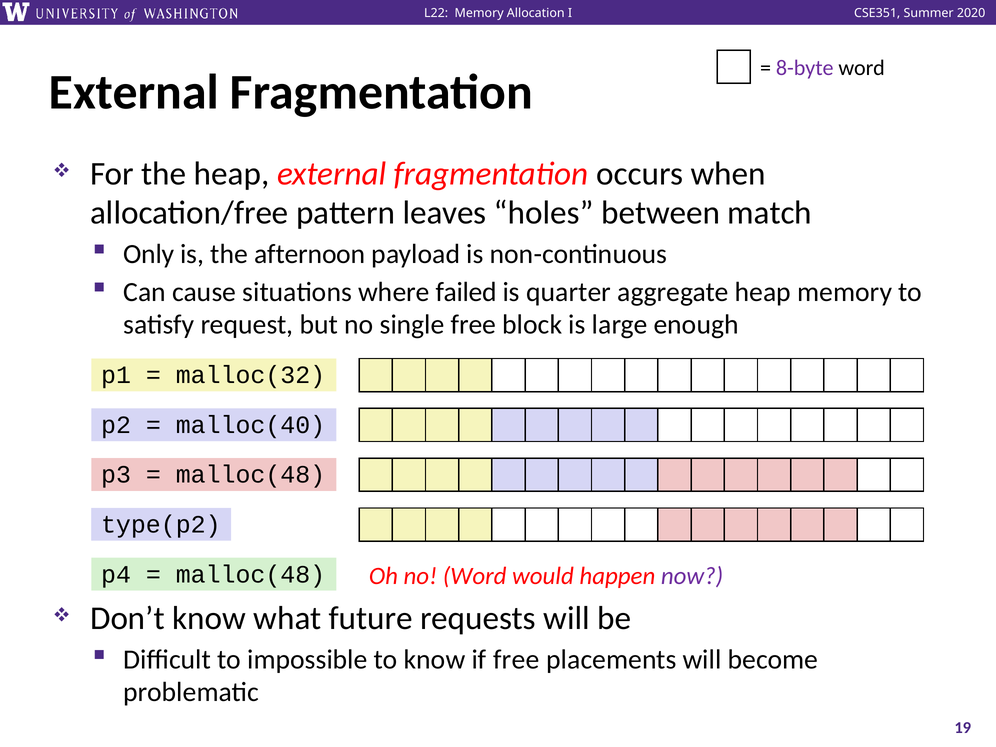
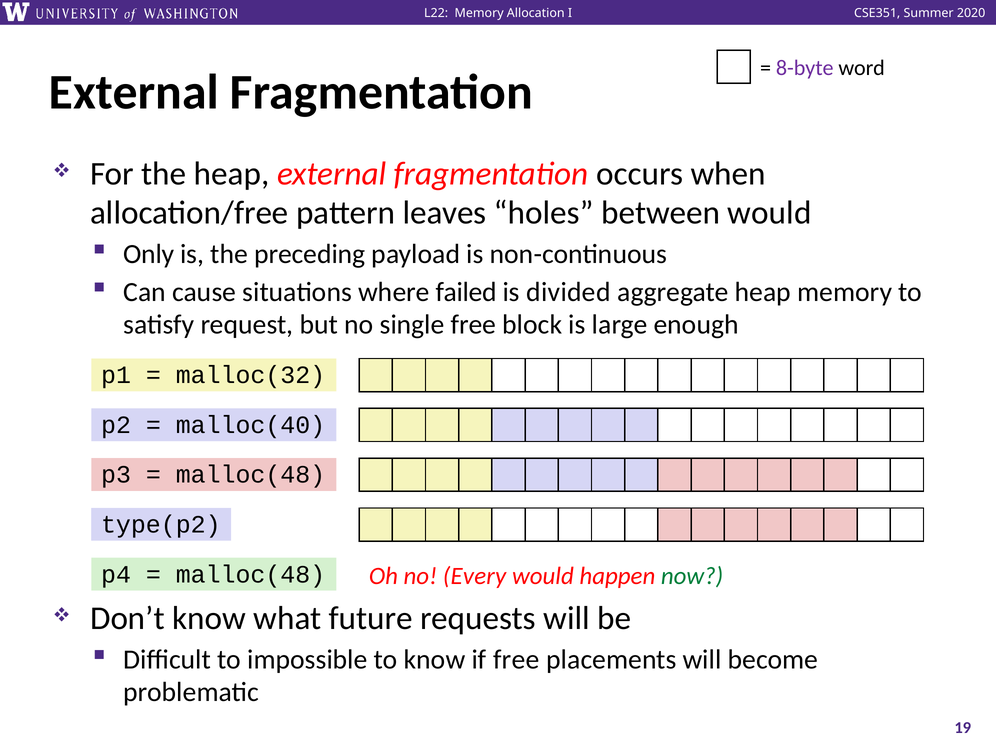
between match: match -> would
afternoon: afternoon -> preceding
quarter: quarter -> divided
no Word: Word -> Every
now colour: purple -> green
